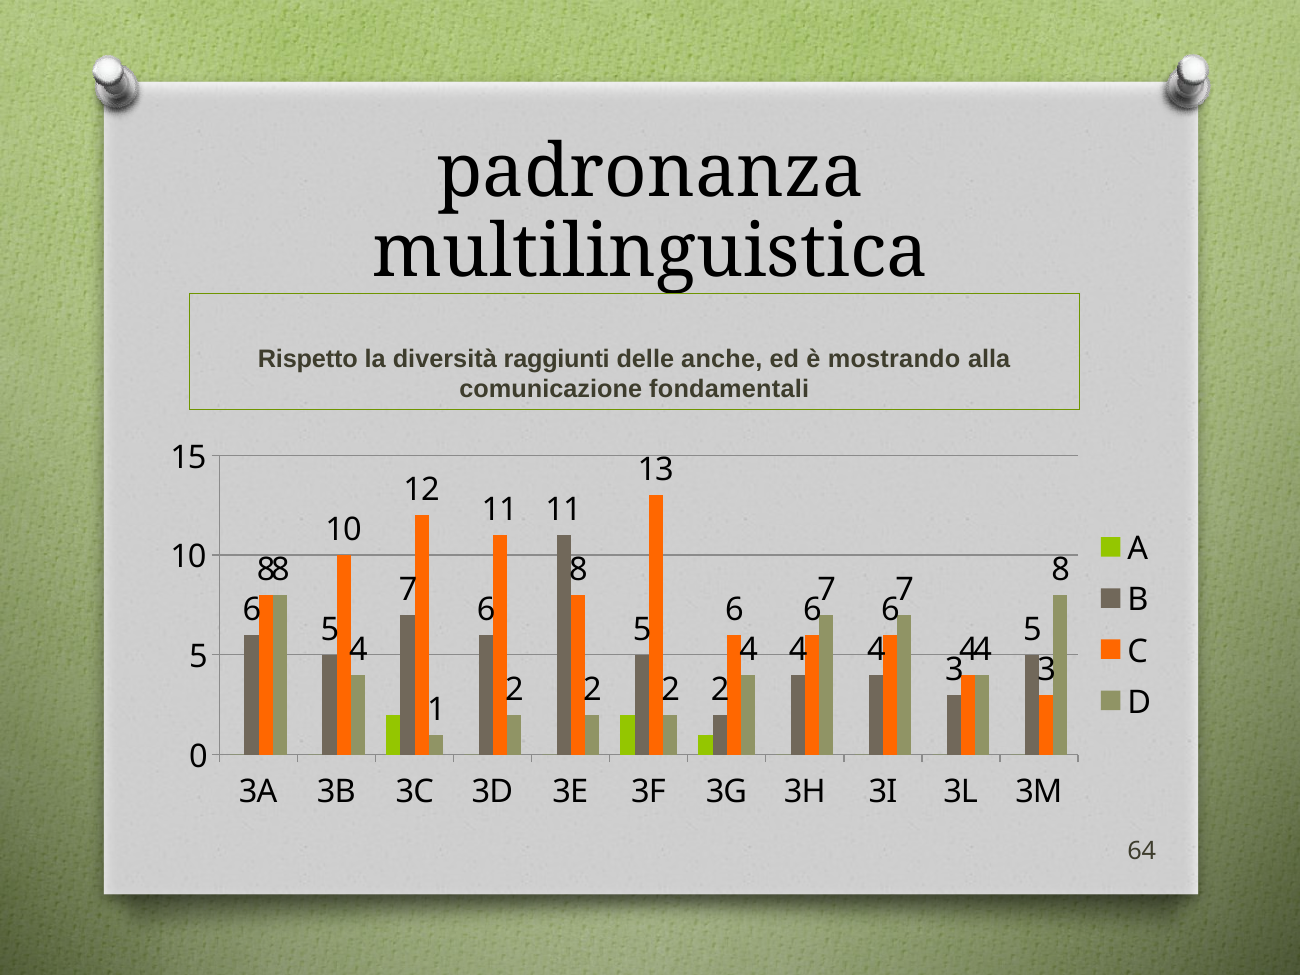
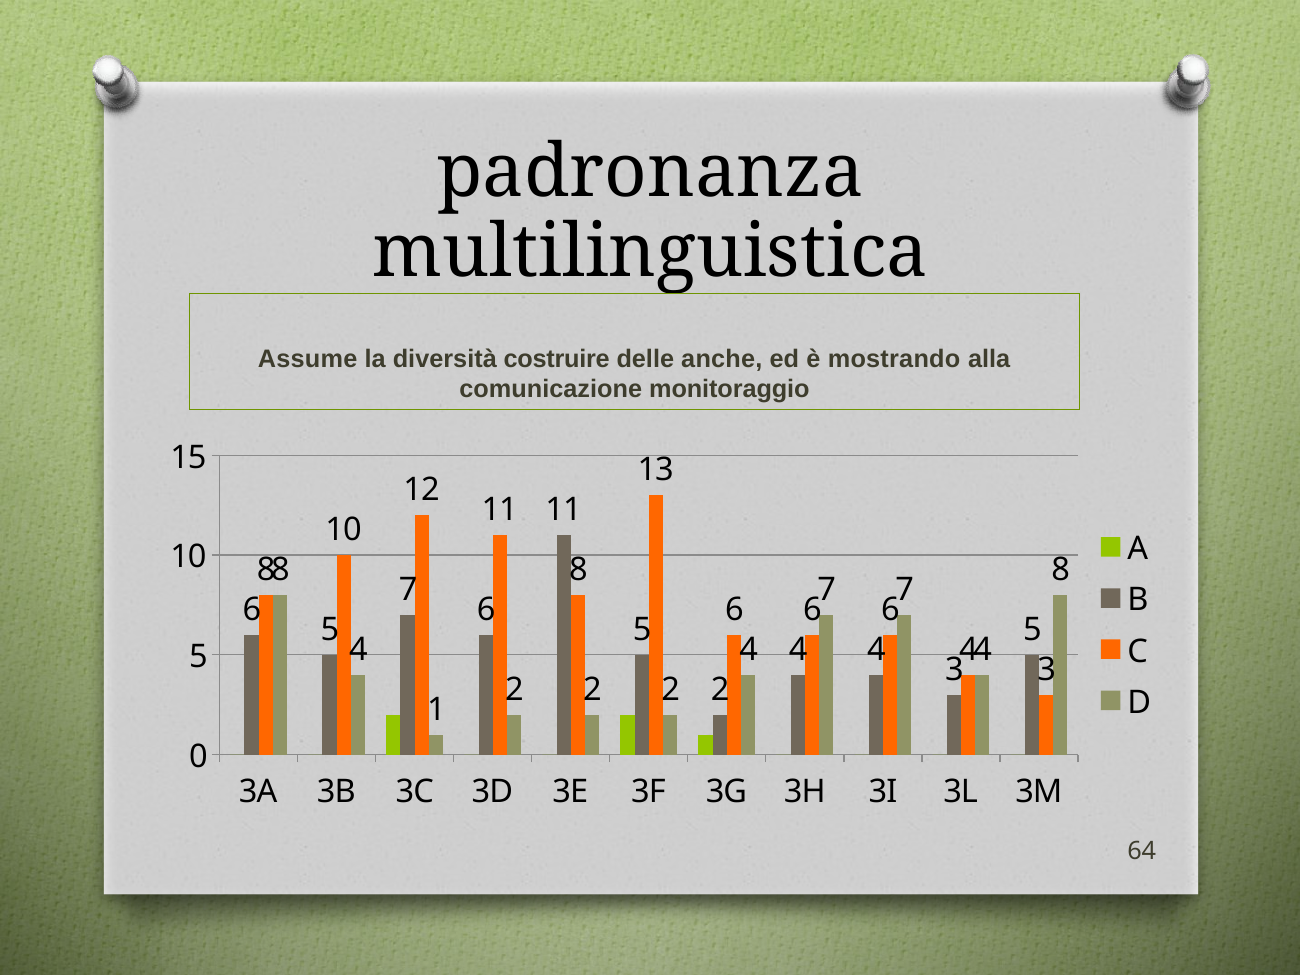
Rispetto: Rispetto -> Assume
raggiunti: raggiunti -> costruire
fondamentali: fondamentali -> monitoraggio
